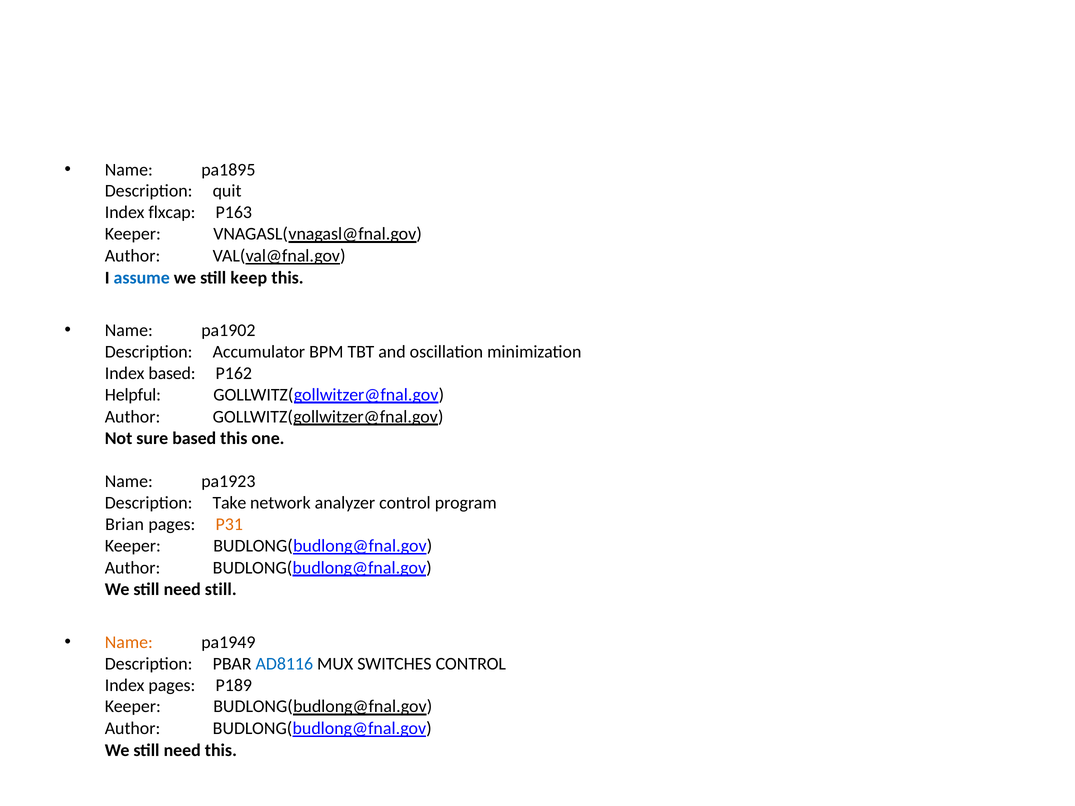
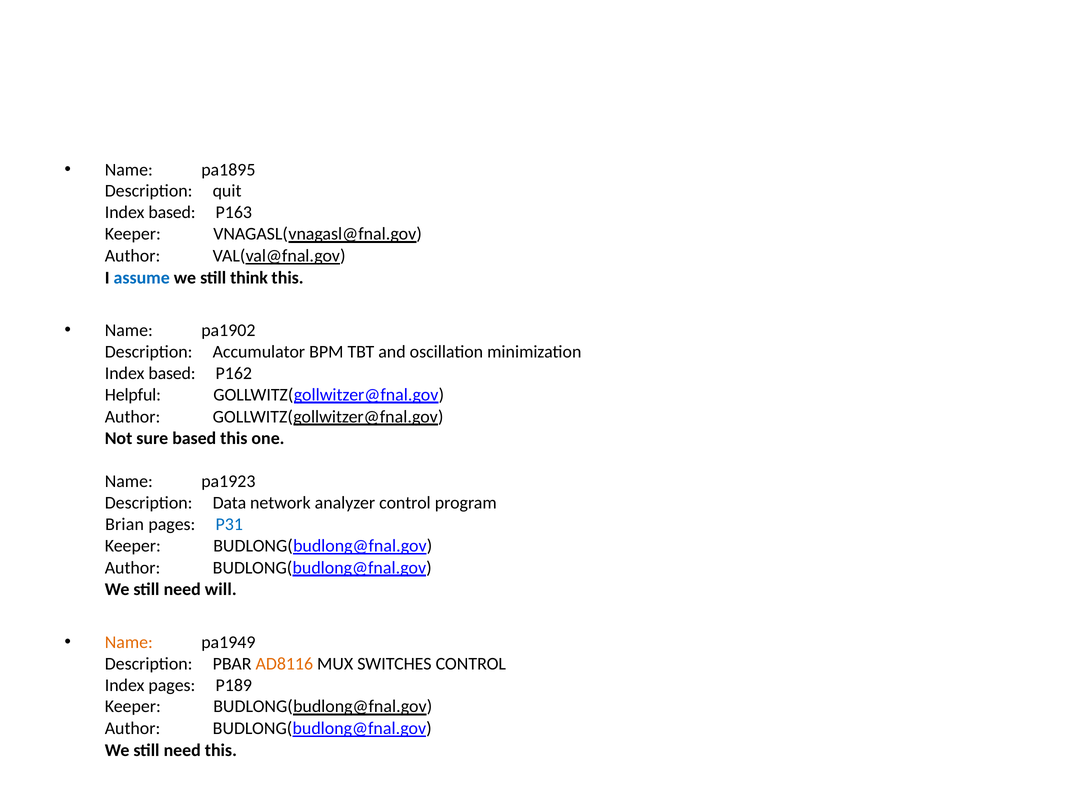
flxcap at (172, 213): flxcap -> based
keep: keep -> think
Take: Take -> Data
P31 colour: orange -> blue
need still: still -> will
AD8116 colour: blue -> orange
